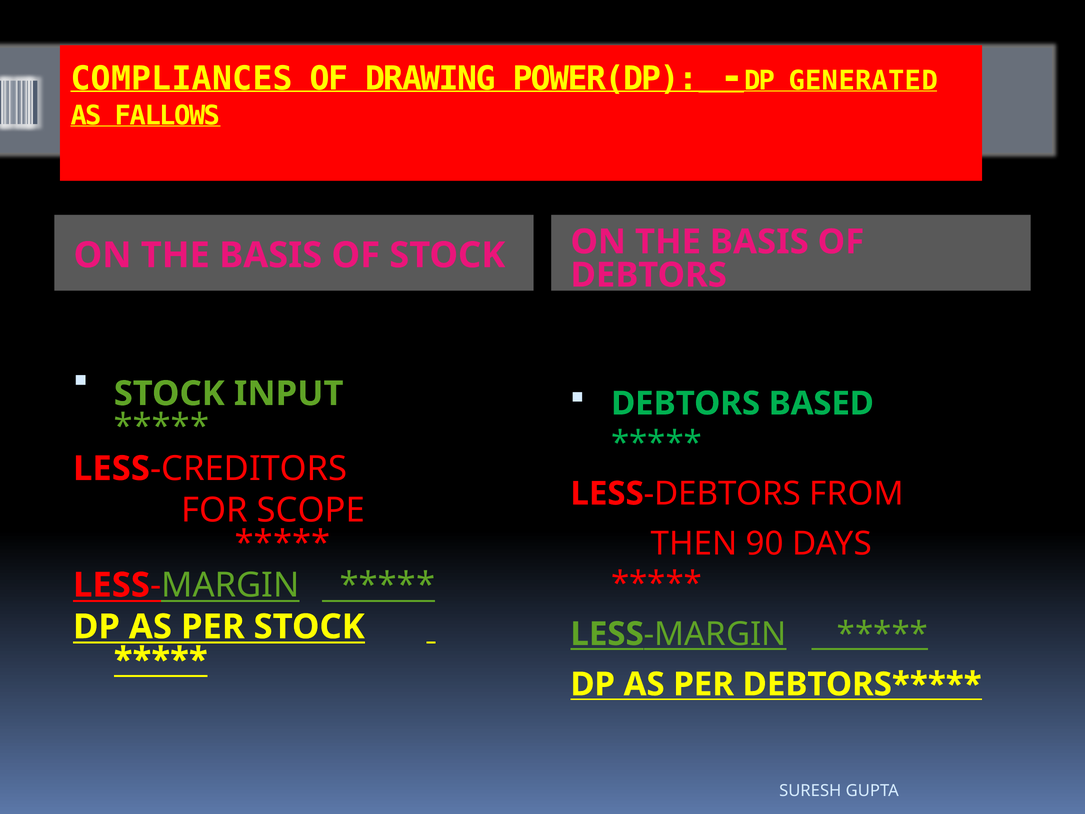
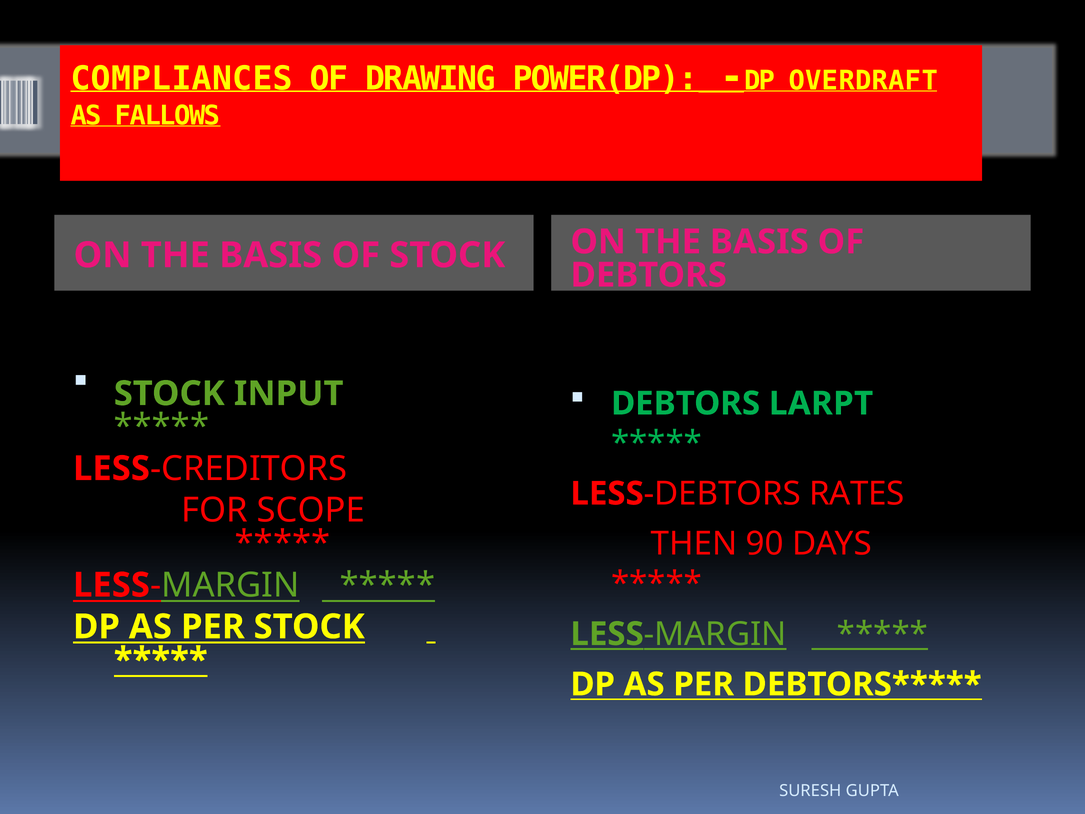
GENERATED: GENERATED -> OVERDRAFT
BASED: BASED -> LARPT
FROM: FROM -> RATES
